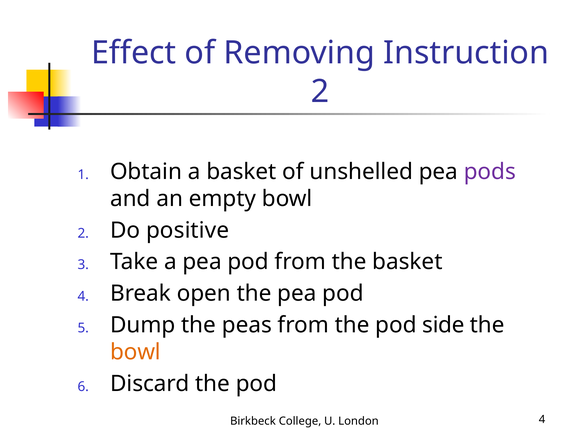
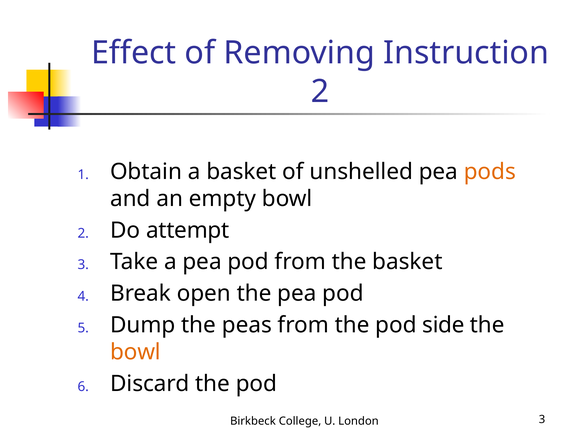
pods colour: purple -> orange
positive: positive -> attempt
London 4: 4 -> 3
